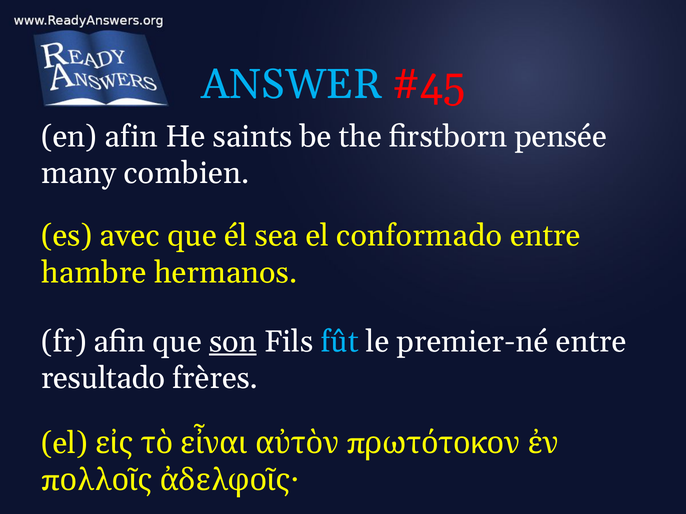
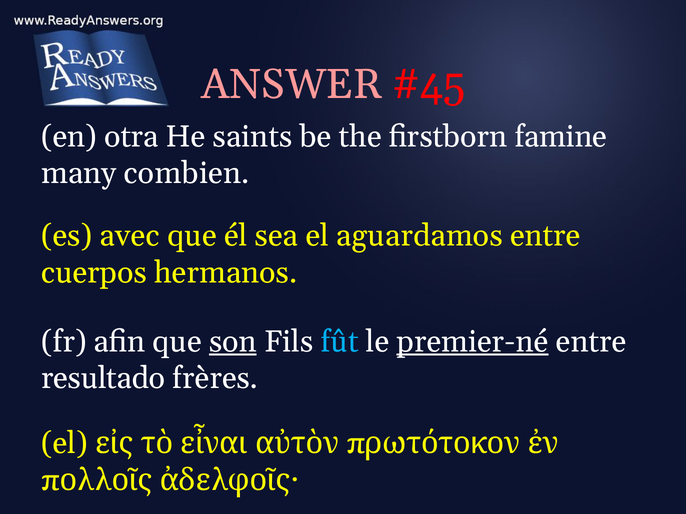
ANSWER colour: light blue -> pink
en afin: afin -> otra
pensée: pensée -> famine
conformado: conformado -> aguardamos
hambre: hambre -> cuerpos
premier-né underline: none -> present
